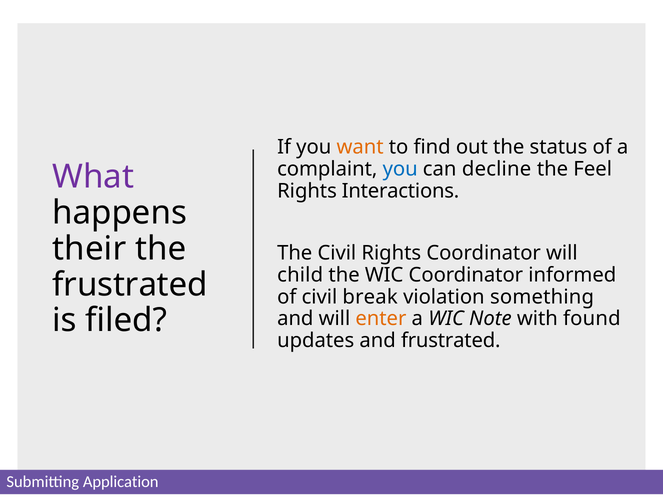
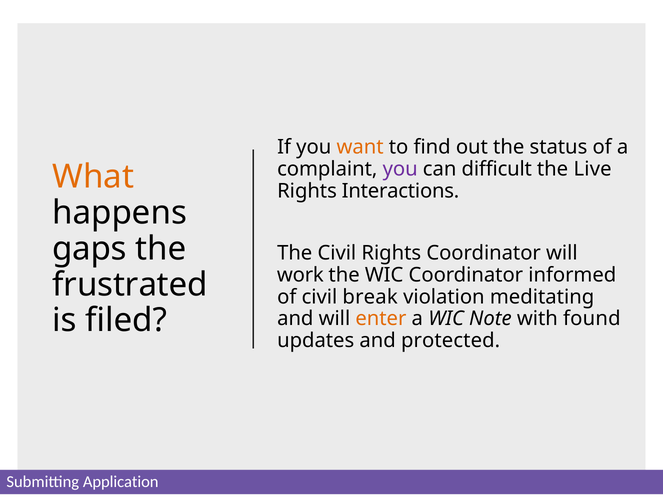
you at (400, 169) colour: blue -> purple
decline: decline -> difficult
Feel: Feel -> Live
What colour: purple -> orange
their: their -> gaps
child: child -> work
something: something -> meditating
and frustrated: frustrated -> protected
